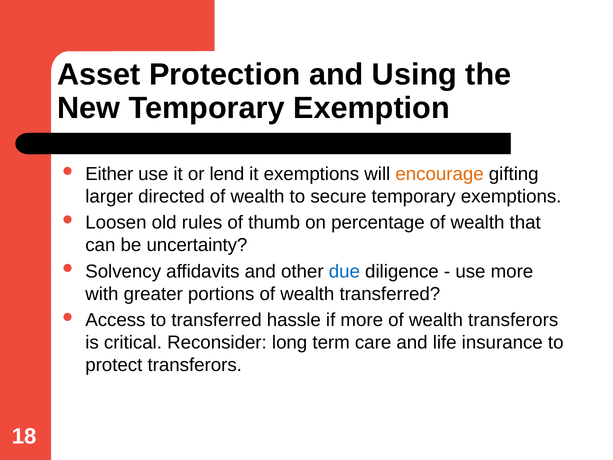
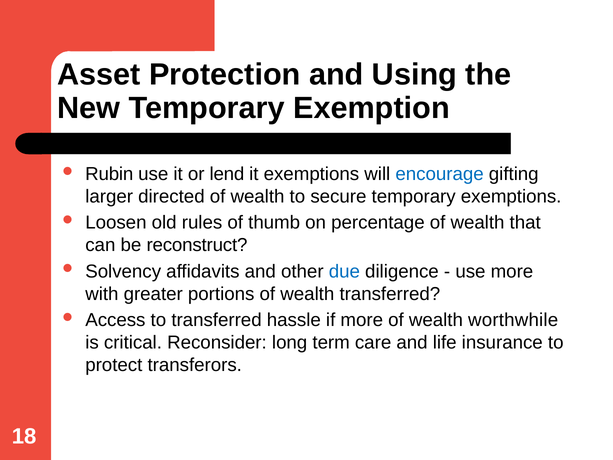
Either: Either -> Rubin
encourage colour: orange -> blue
uncertainty: uncertainty -> reconstruct
wealth transferors: transferors -> worthwhile
